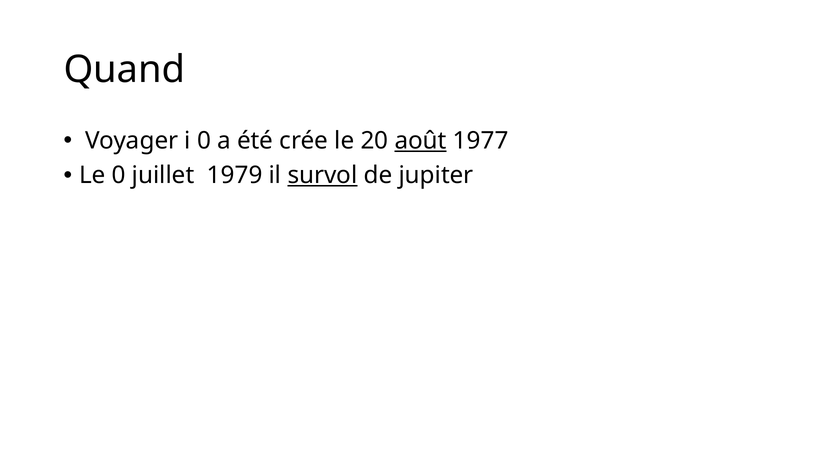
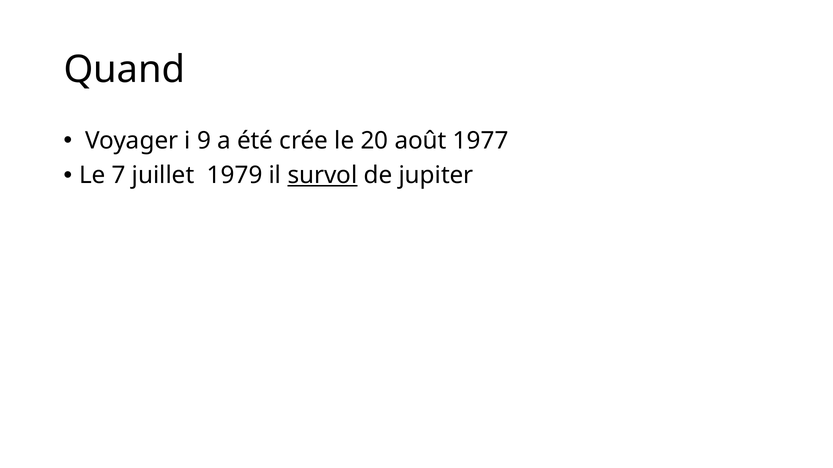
i 0: 0 -> 9
août underline: present -> none
Le 0: 0 -> 7
